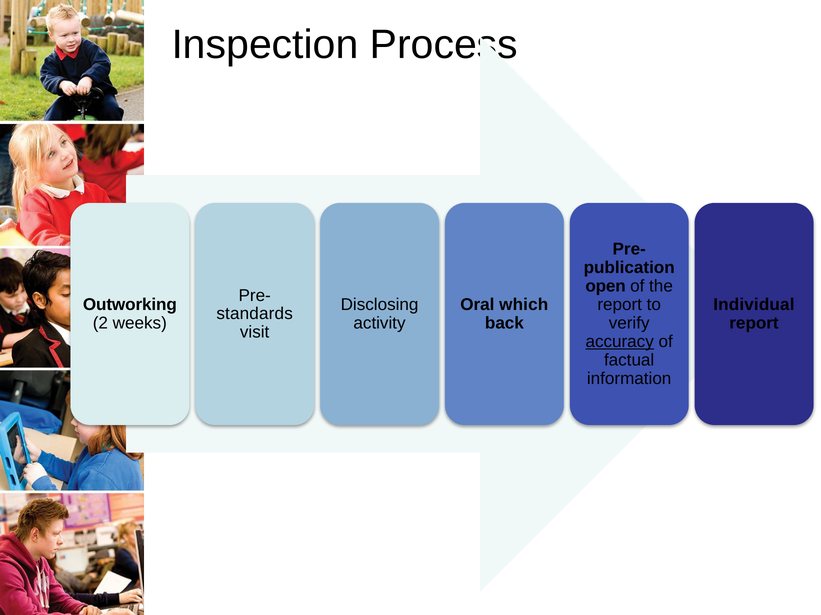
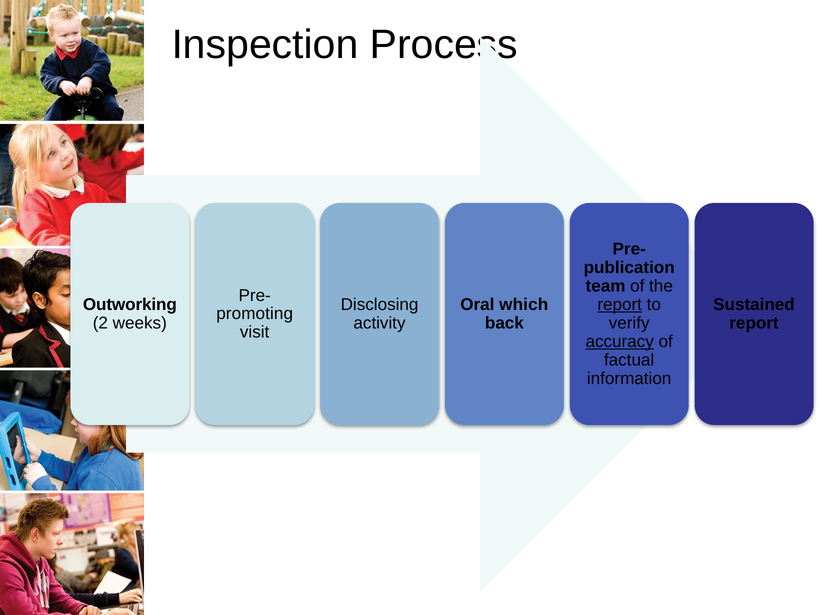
open: open -> team
report at (620, 305) underline: none -> present
Individual: Individual -> Sustained
standards: standards -> promoting
